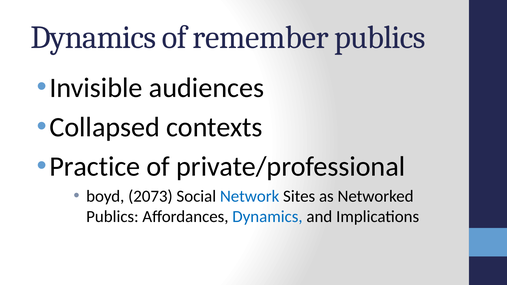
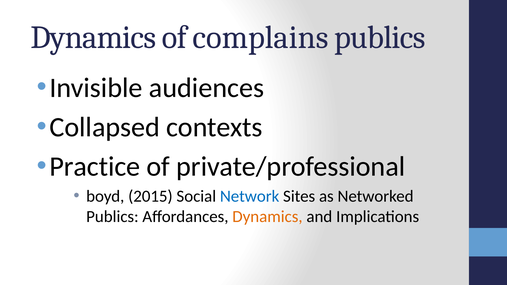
remember: remember -> complains
2073: 2073 -> 2015
Dynamics at (267, 217) colour: blue -> orange
